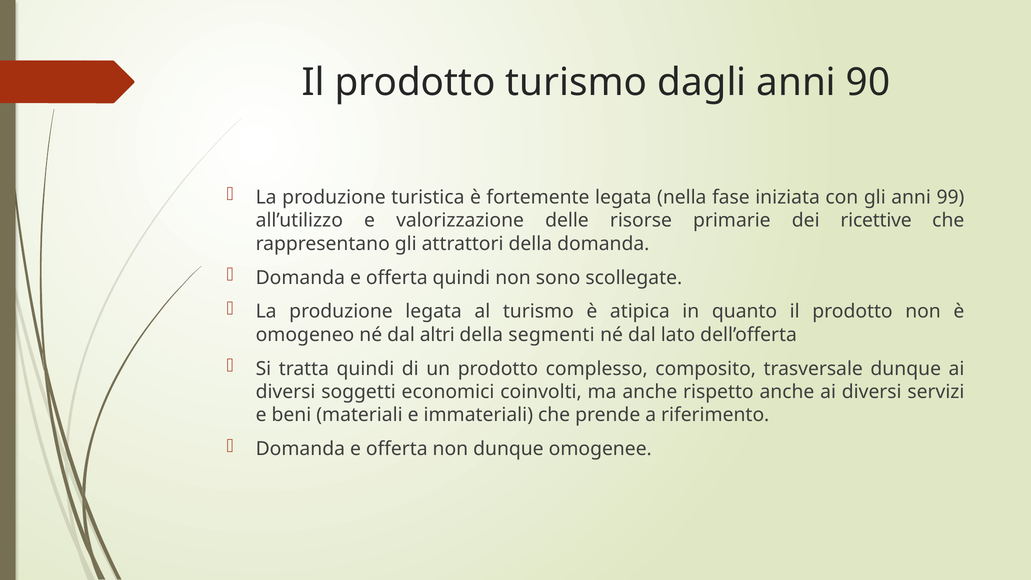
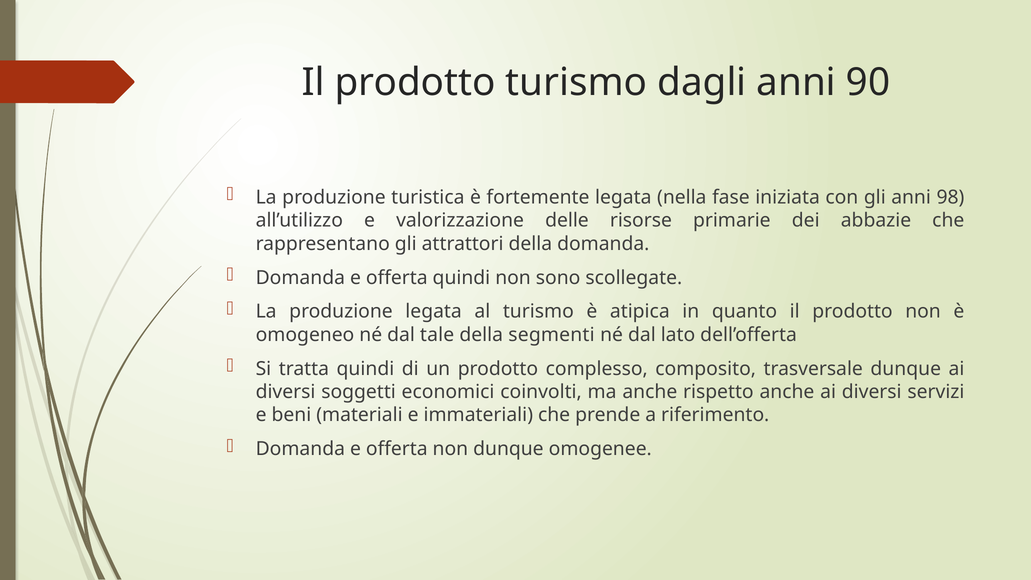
99: 99 -> 98
ricettive: ricettive -> abbazie
altri: altri -> tale
